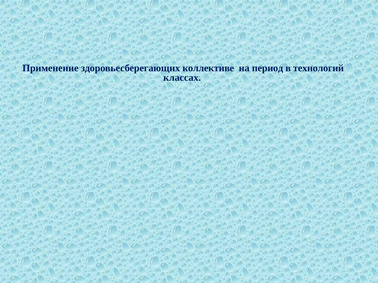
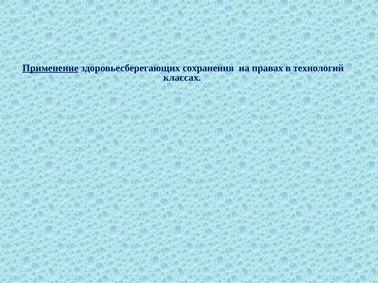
Применение underline: none -> present
коллективе: коллективе -> сохранения
период: период -> правах
